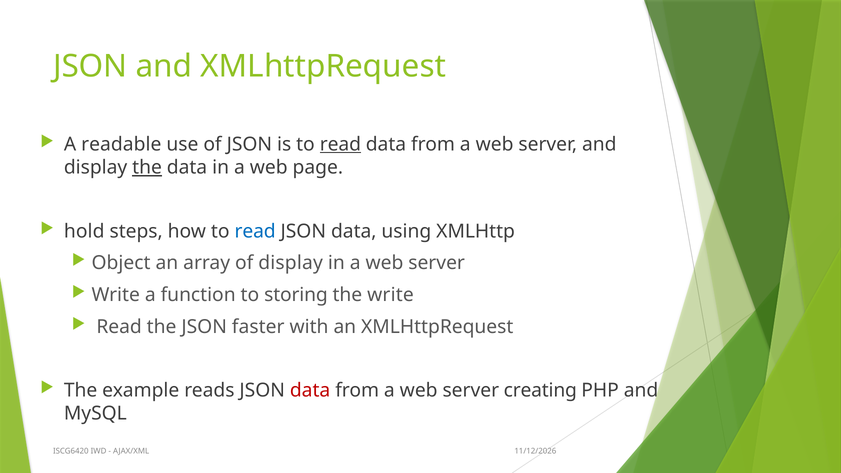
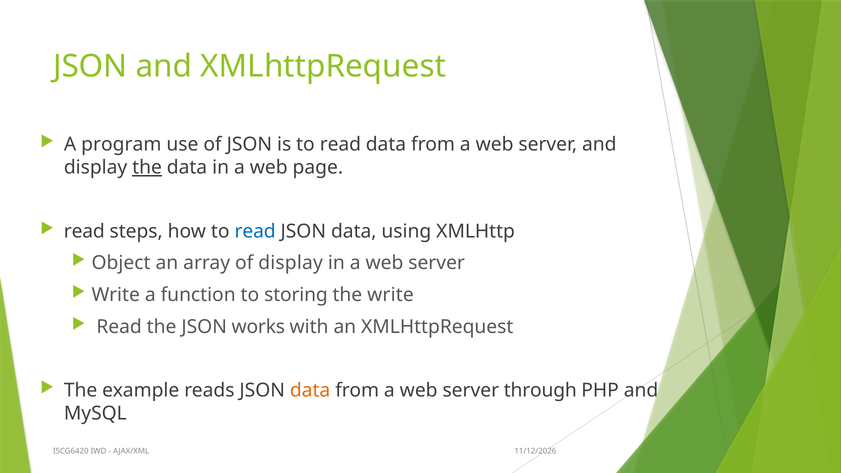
readable: readable -> program
read at (340, 144) underline: present -> none
hold at (84, 231): hold -> read
faster: faster -> works
data at (310, 390) colour: red -> orange
creating: creating -> through
